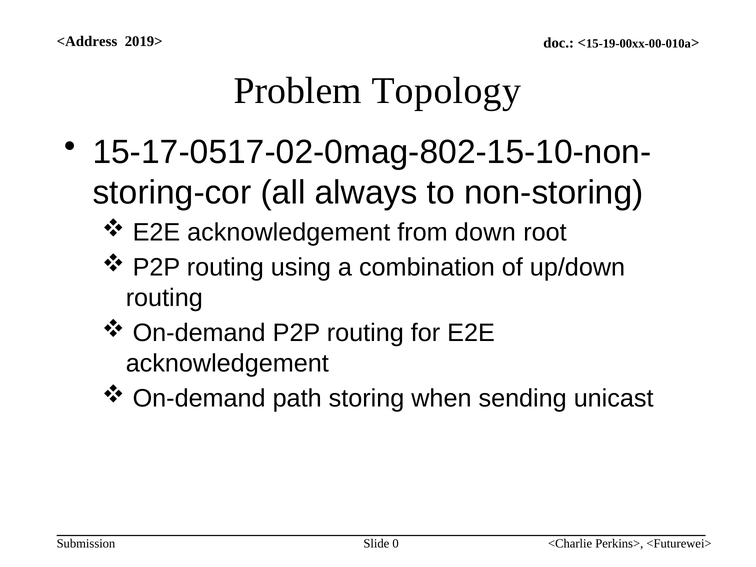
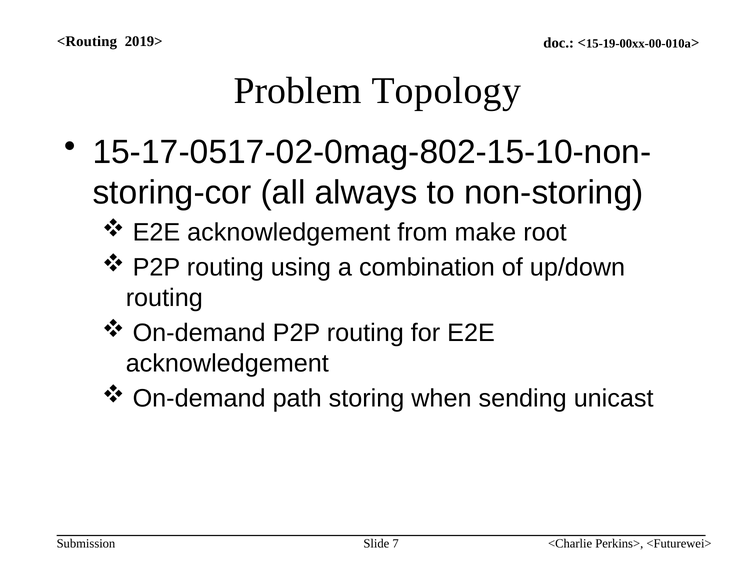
<Address: <Address -> <Routing
down: down -> make
0: 0 -> 7
